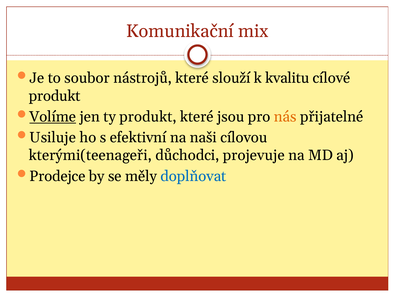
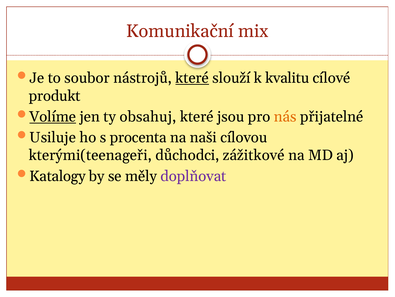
které at (192, 78) underline: none -> present
ty produkt: produkt -> obsahuj
efektivní: efektivní -> procenta
projevuje: projevuje -> zážitkové
Prodejce: Prodejce -> Katalogy
doplňovat colour: blue -> purple
